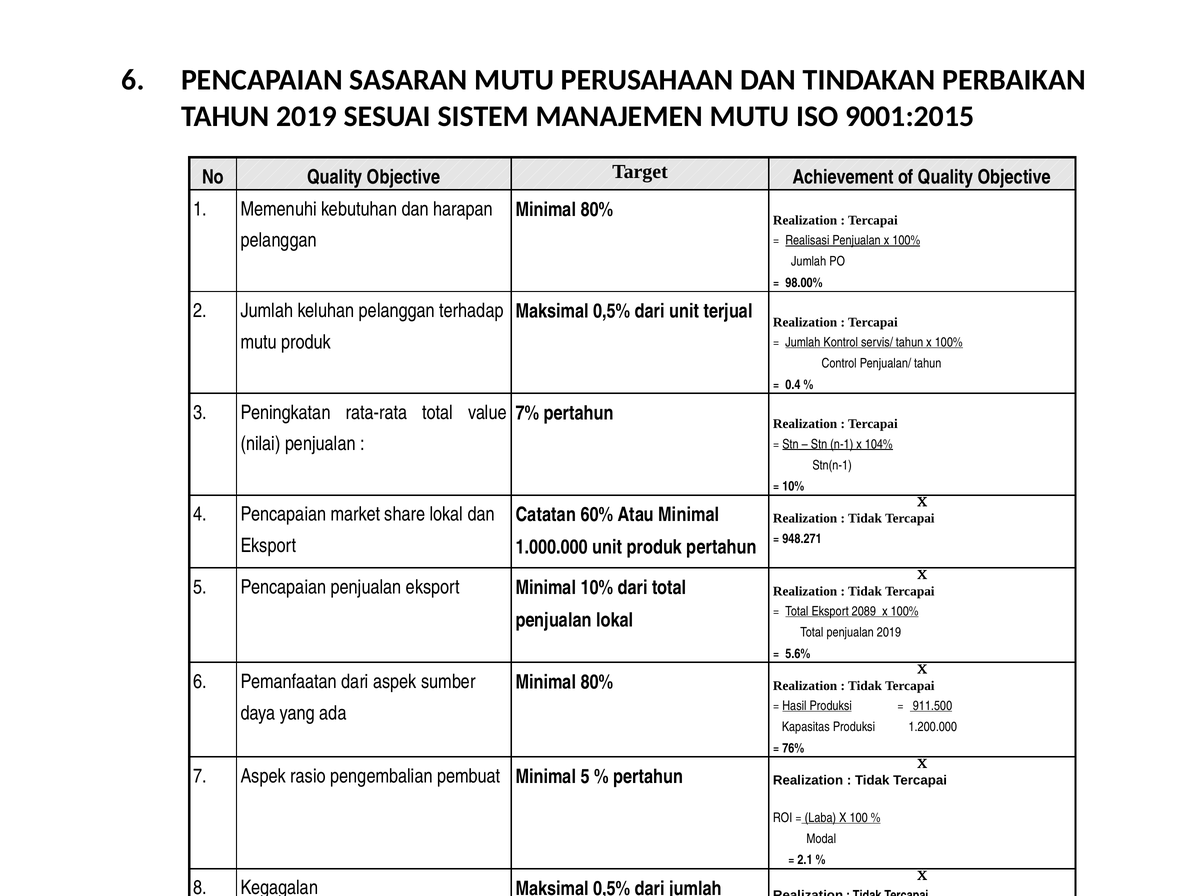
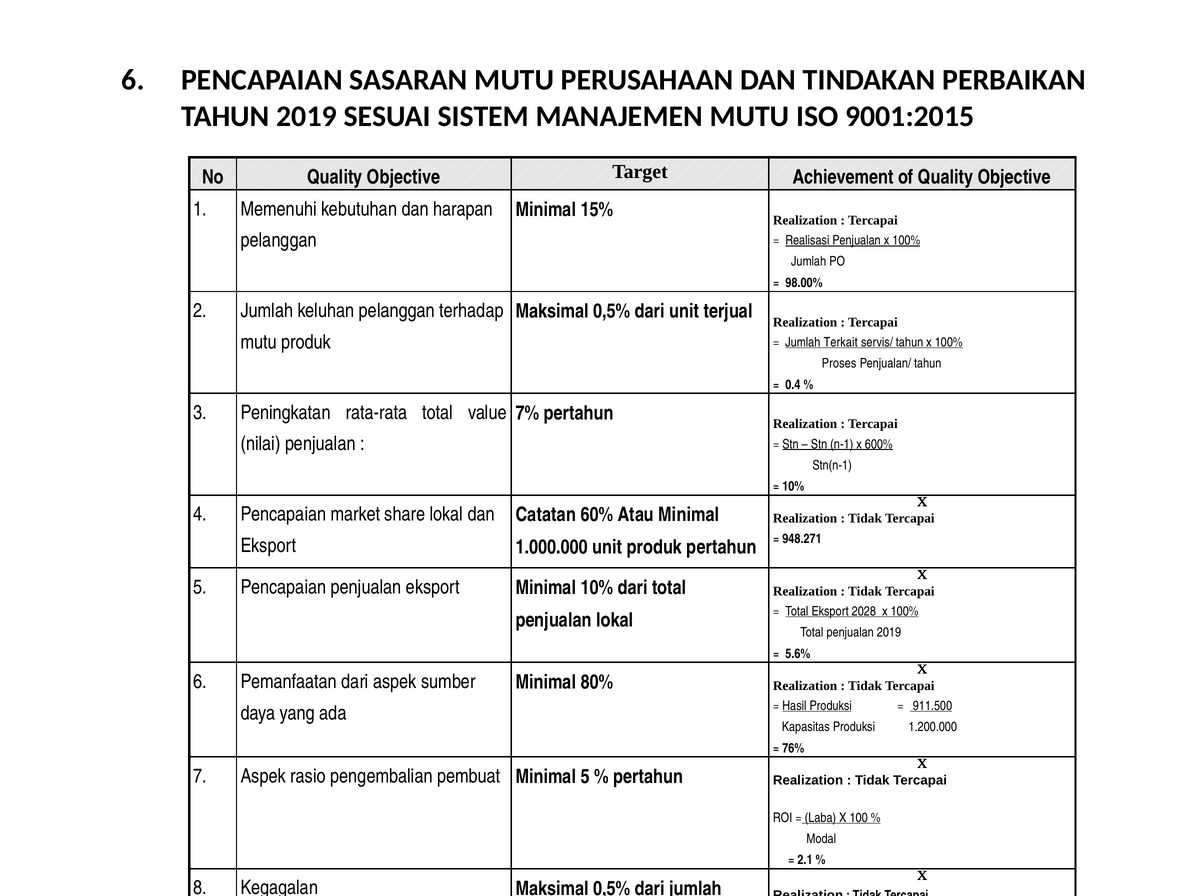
80% at (597, 210): 80% -> 15%
Kontrol: Kontrol -> Terkait
Control: Control -> Proses
104%: 104% -> 600%
2089: 2089 -> 2028
